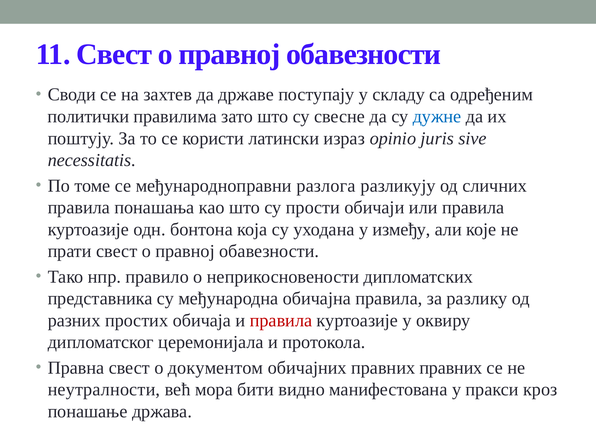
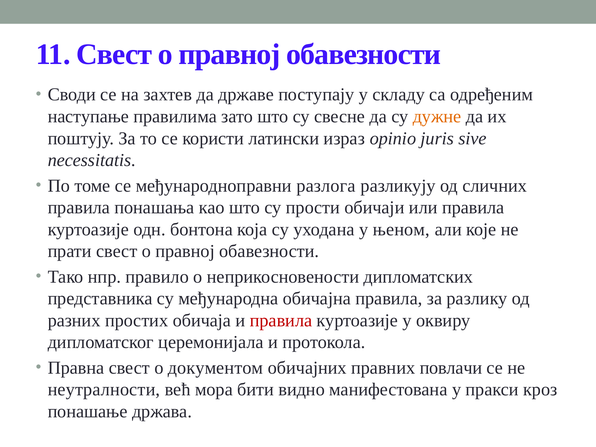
политички: политички -> наступање
дужне colour: blue -> orange
између: између -> њеном
правних правних: правних -> повлачи
